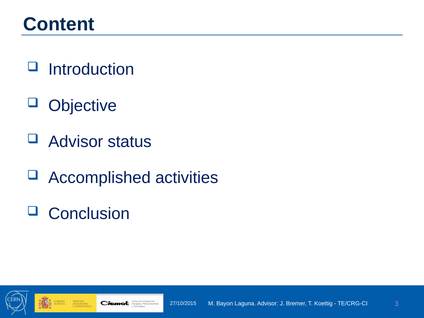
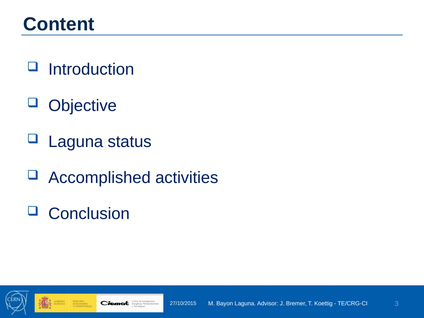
Advisor at (76, 142): Advisor -> Laguna
